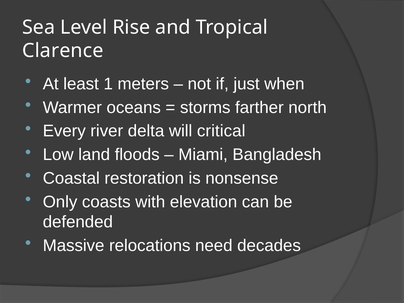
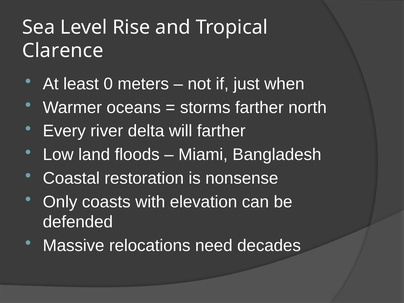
1: 1 -> 0
will critical: critical -> farther
